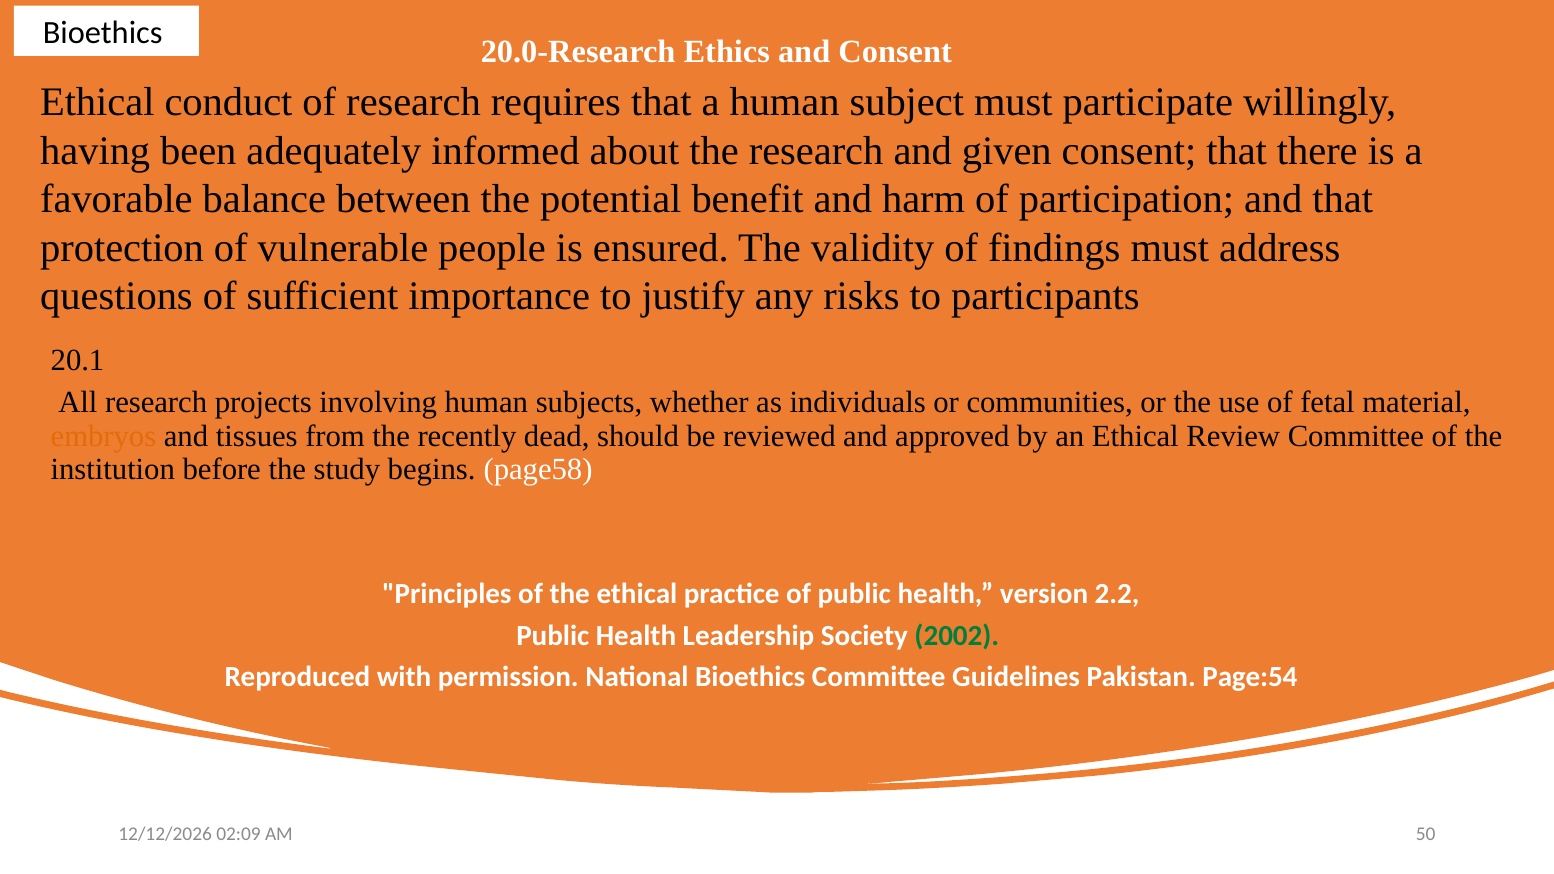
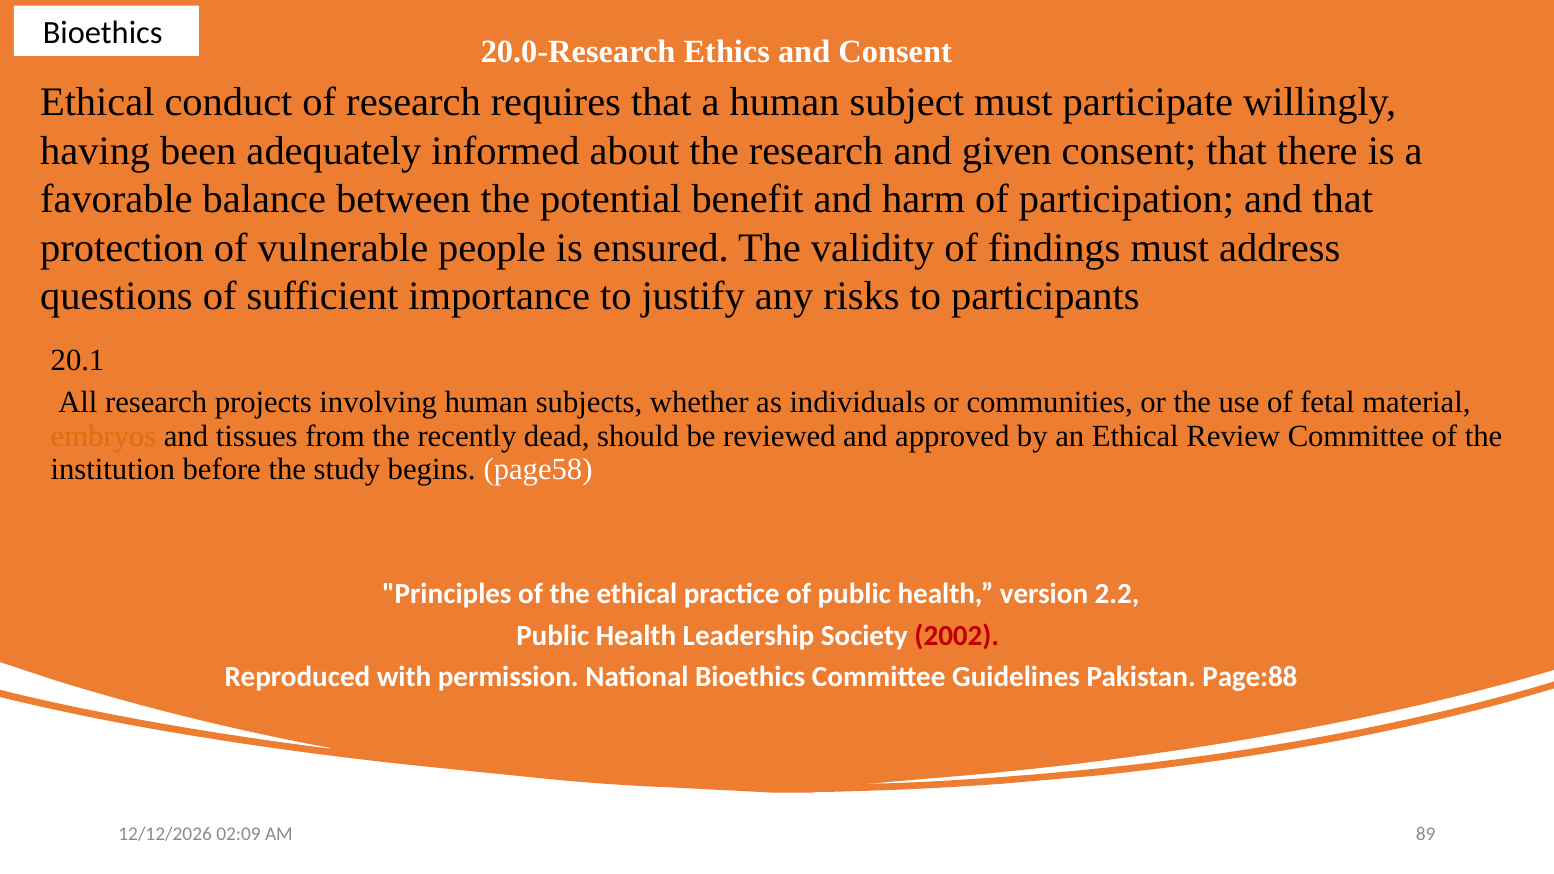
2002 colour: green -> red
Page:54: Page:54 -> Page:88
50: 50 -> 89
